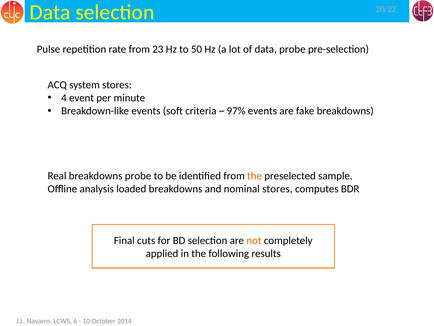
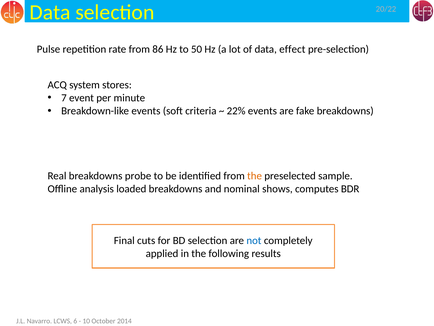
23: 23 -> 86
data probe: probe -> effect
4: 4 -> 7
97%: 97% -> 22%
nominal stores: stores -> shows
not colour: orange -> blue
